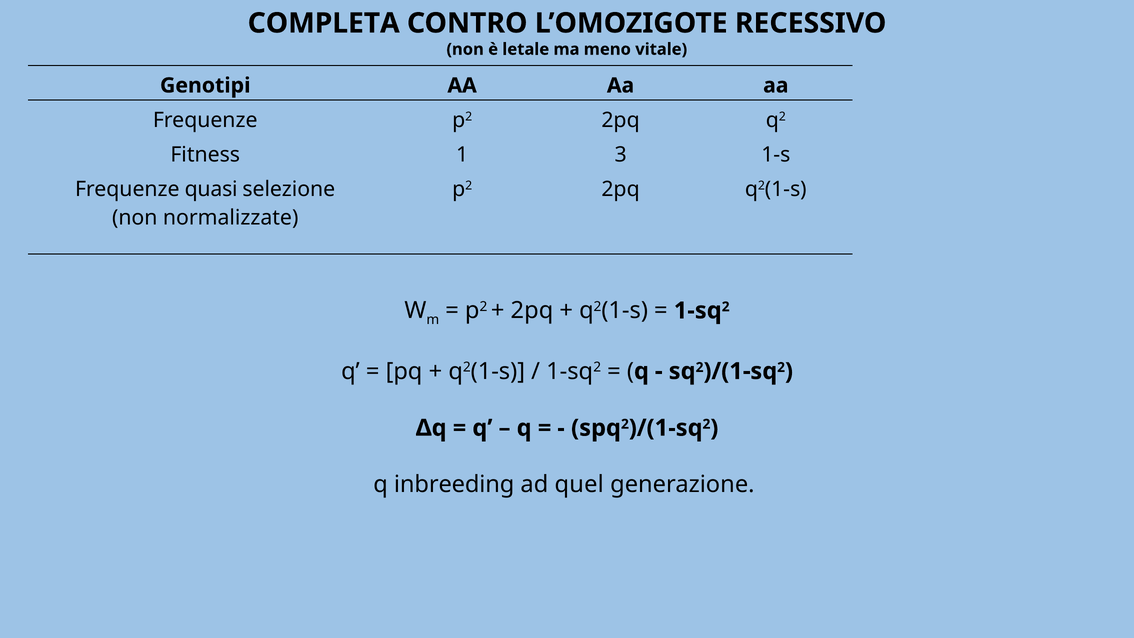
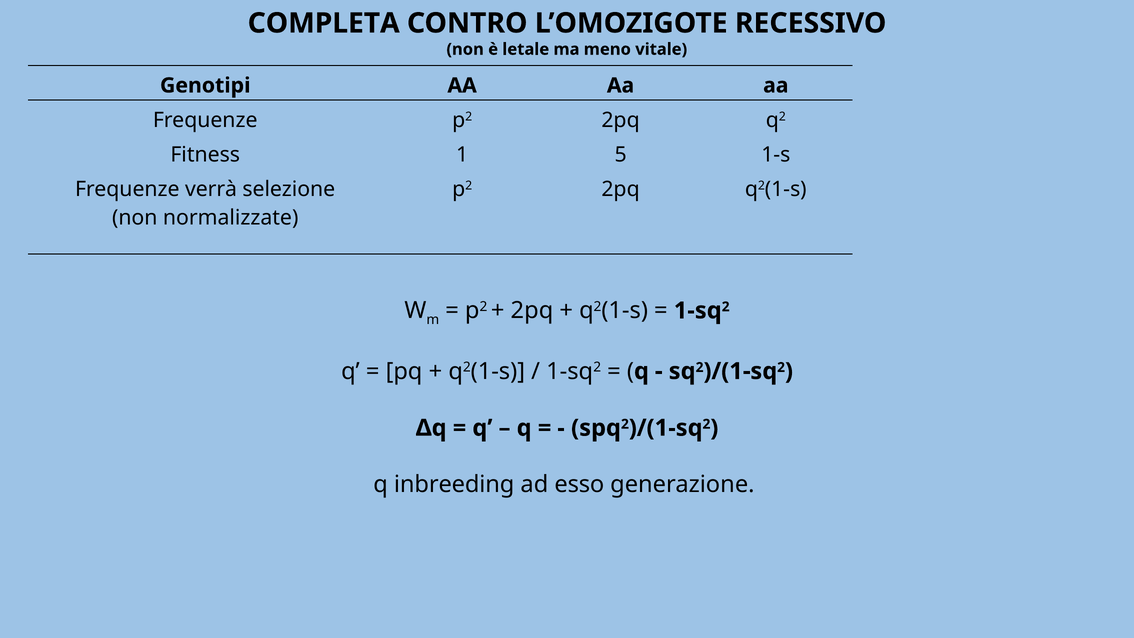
3: 3 -> 5
quasi: quasi -> verrà
quel: quel -> esso
